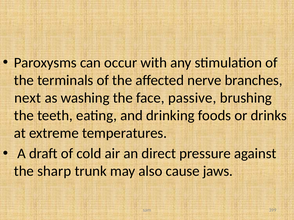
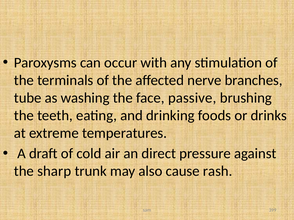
next: next -> tube
jaws: jaws -> rash
